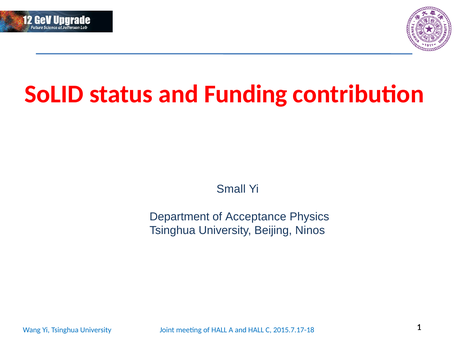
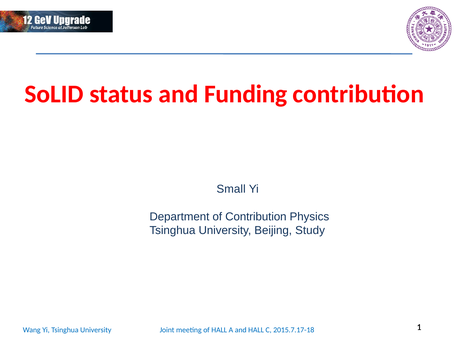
of Acceptance: Acceptance -> Contribution
Ninos: Ninos -> Study
